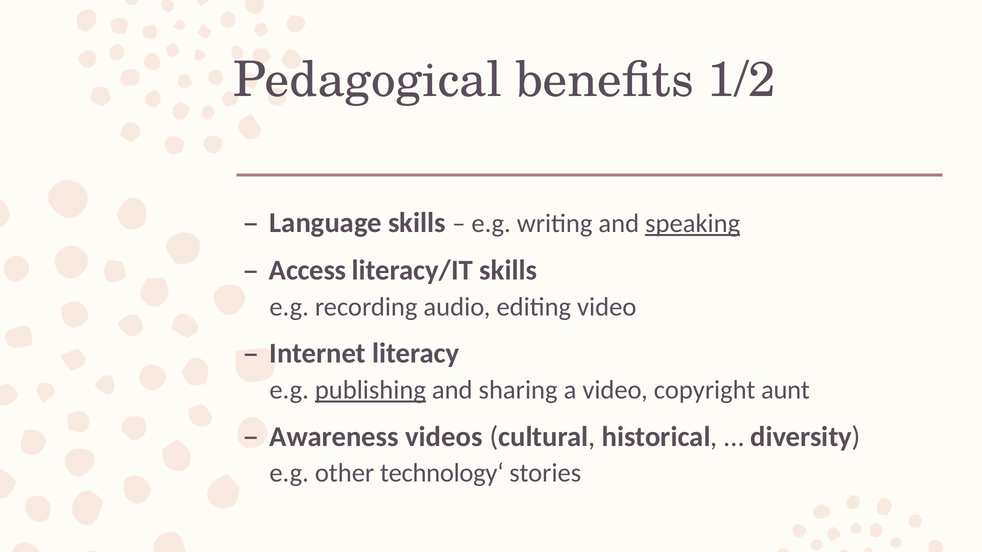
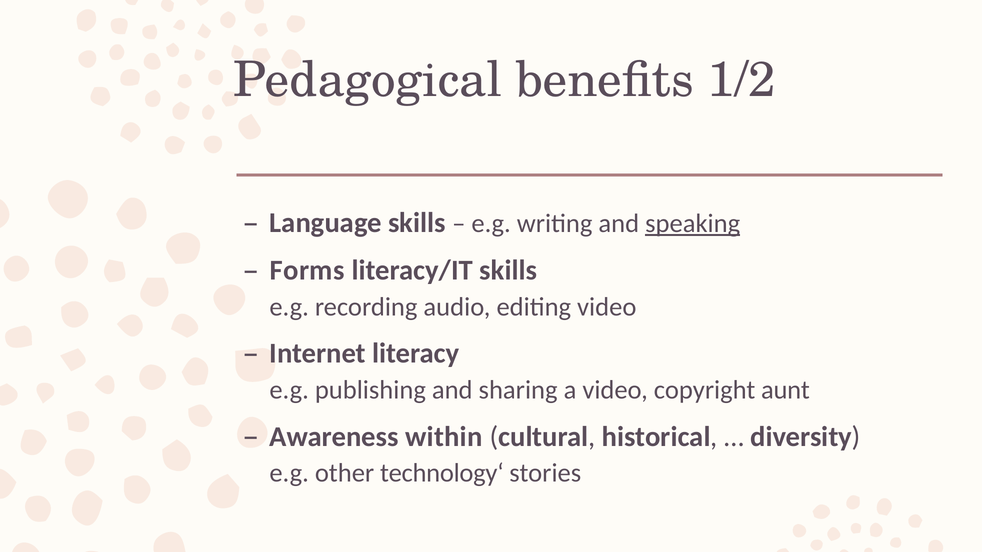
Access: Access -> Forms
publishing underline: present -> none
videos: videos -> within
